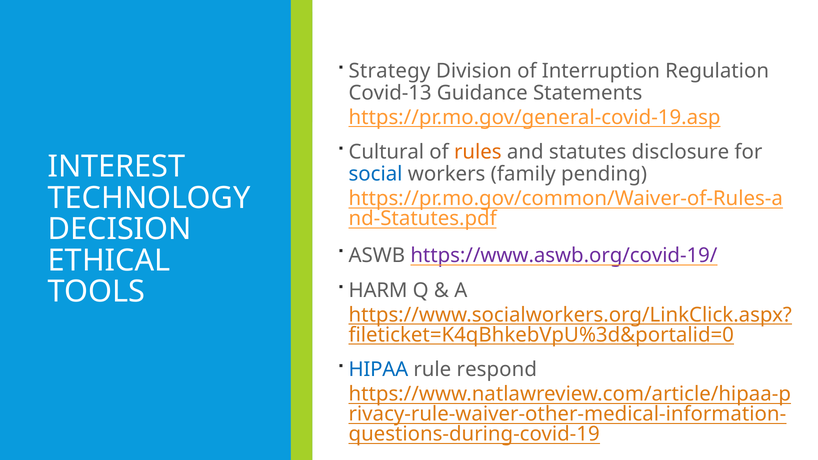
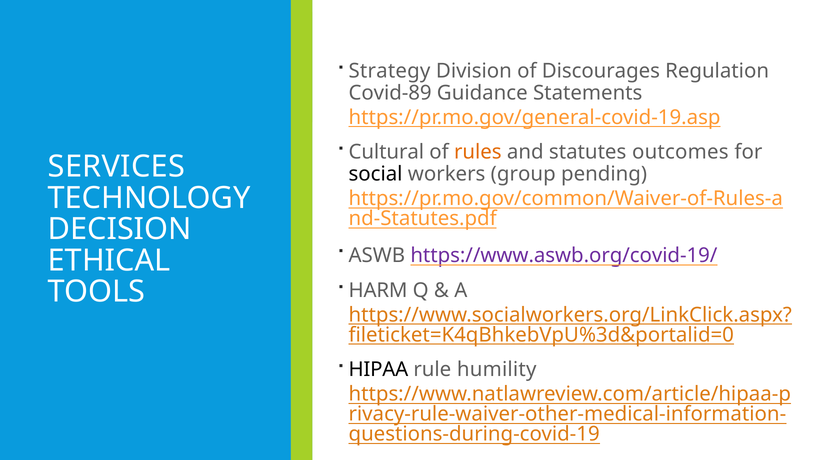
Interruption: Interruption -> Discourages
Covid-13: Covid-13 -> Covid-89
disclosure: disclosure -> outcomes
INTEREST: INTEREST -> SERVICES
social colour: blue -> black
family: family -> group
HIPAA colour: blue -> black
respond: respond -> humility
